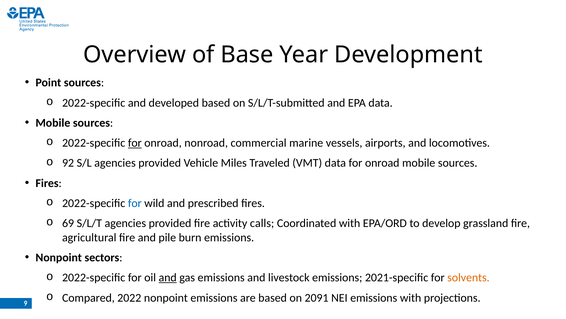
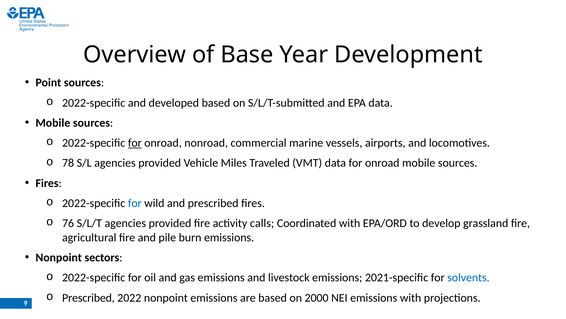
92: 92 -> 78
69: 69 -> 76
and at (168, 277) underline: present -> none
solvents colour: orange -> blue
Compared at (88, 297): Compared -> Prescribed
2091: 2091 -> 2000
